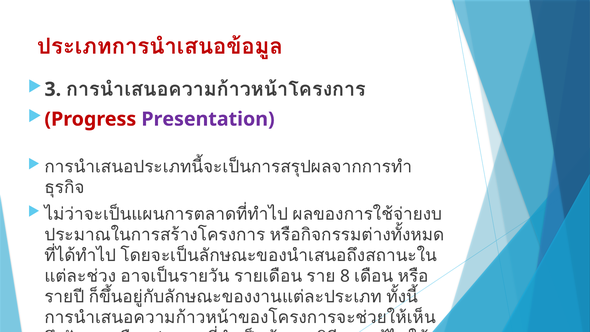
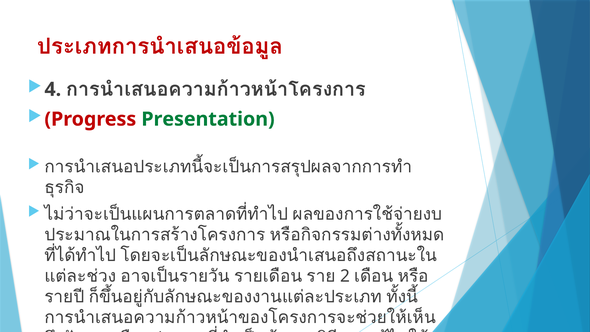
3: 3 -> 4
Presentation colour: purple -> green
8: 8 -> 2
